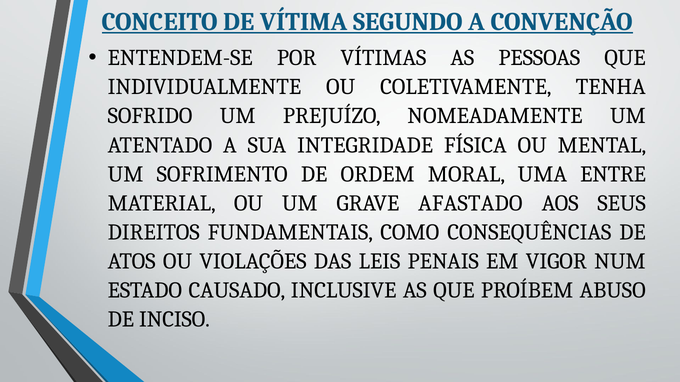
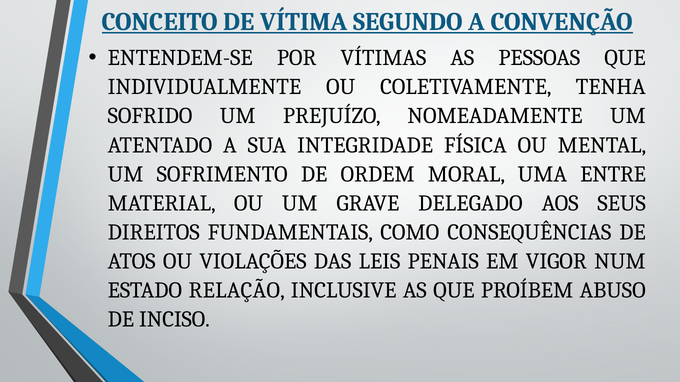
AFASTADO: AFASTADO -> DELEGADO
CAUSADO: CAUSADO -> RELAÇÃO
